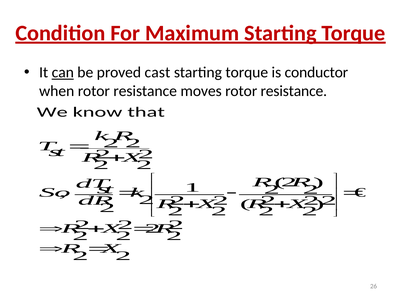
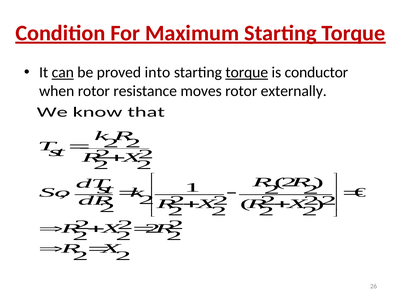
cast: cast -> into
torque at (247, 73) underline: none -> present
resistance at (294, 91): resistance -> externally
